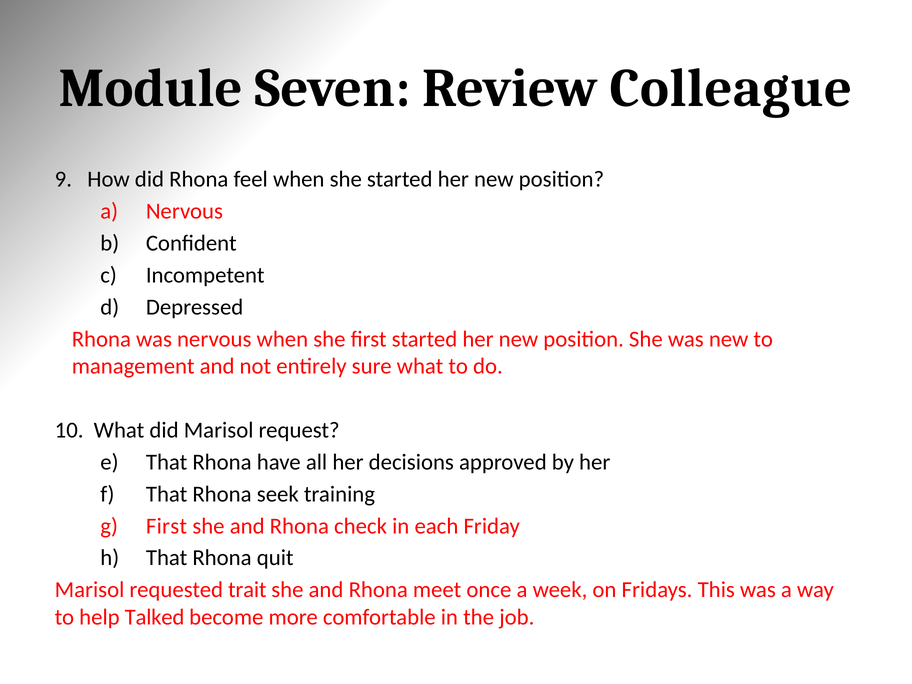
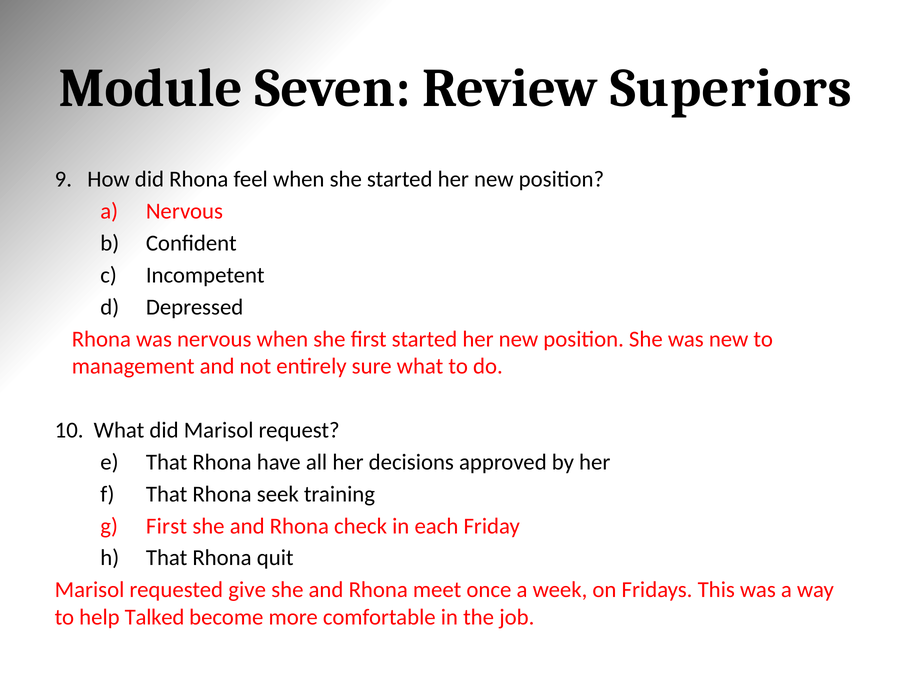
Colleague: Colleague -> Superiors
trait: trait -> give
